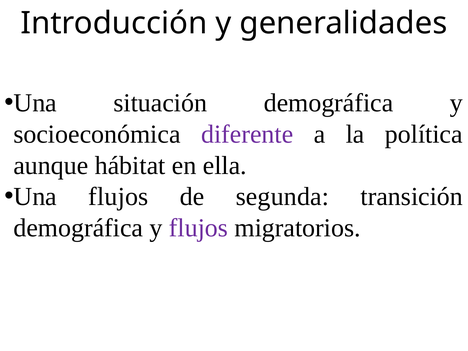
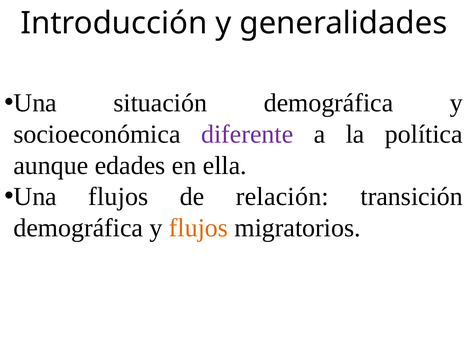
hábitat: hábitat -> edades
segunda: segunda -> relación
flujos at (199, 228) colour: purple -> orange
